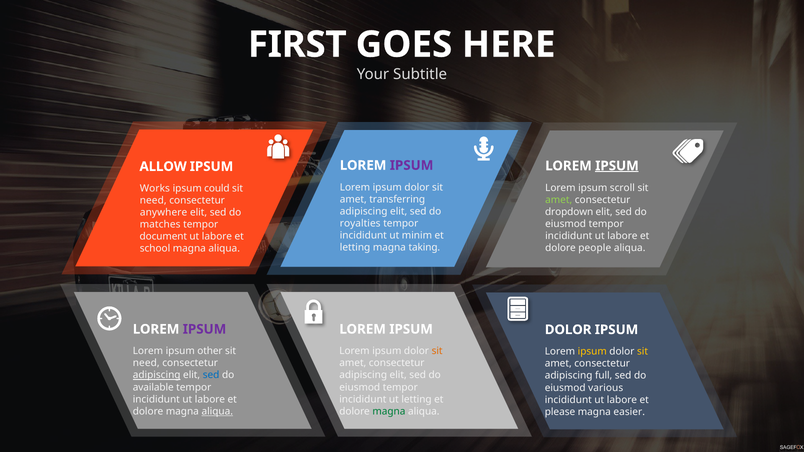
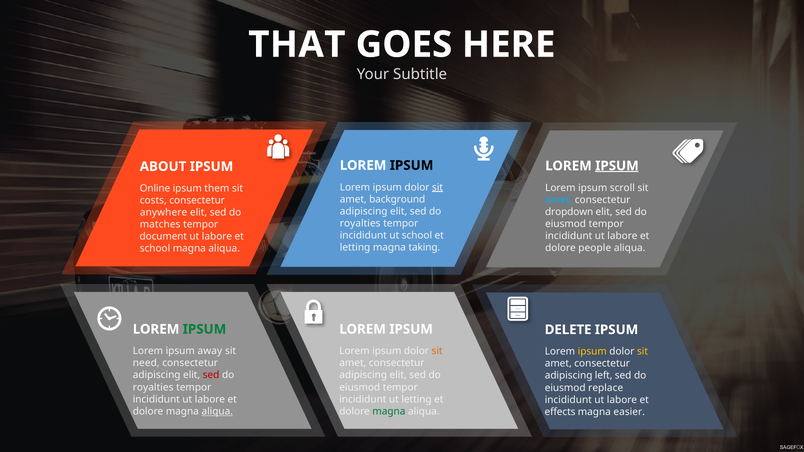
FIRST: FIRST -> THAT
IPSUM at (412, 165) colour: purple -> black
ALLOW: ALLOW -> ABOUT
sit at (438, 187) underline: none -> present
Works: Works -> Online
could: could -> them
transferring: transferring -> background
amet at (559, 200) colour: light green -> light blue
need at (153, 200): need -> costs
ut minim: minim -> school
IPSUM at (205, 329) colour: purple -> green
DOLOR at (568, 330): DOLOR -> DELETE
other: other -> away
adipiscing at (157, 375) underline: present -> none
sed at (211, 375) colour: blue -> red
full: full -> left
available at (153, 387): available -> royalties
various: various -> replace
please: please -> effects
